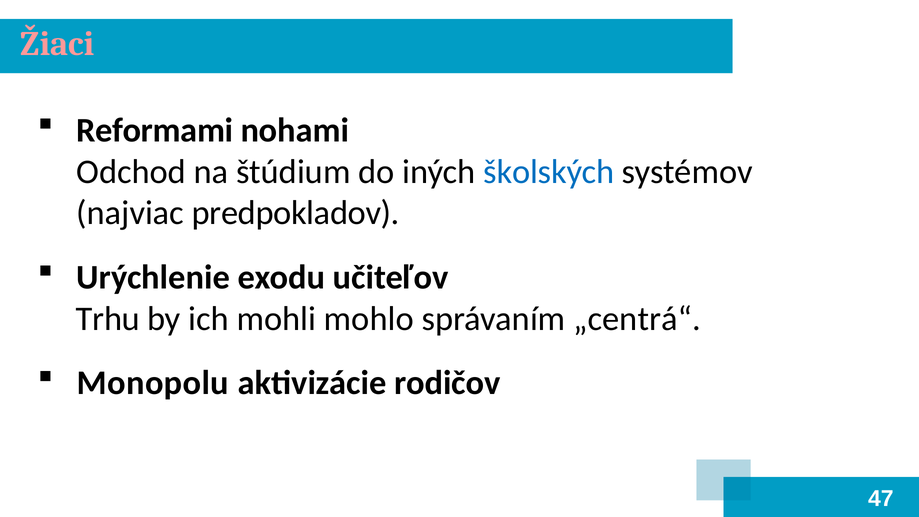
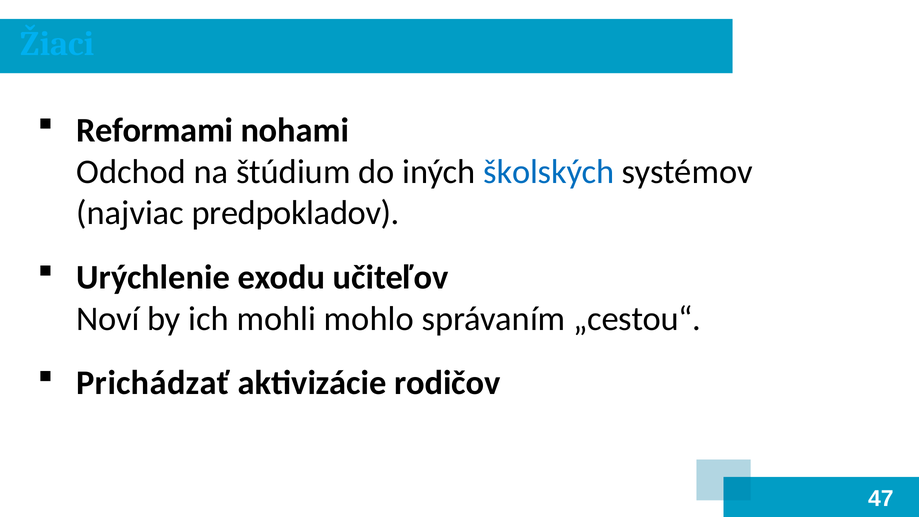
Žiaci colour: pink -> light blue
Trhu: Trhu -> Noví
„centrá“: „centrá“ -> „cestou“
Monopolu: Monopolu -> Prichádzať
